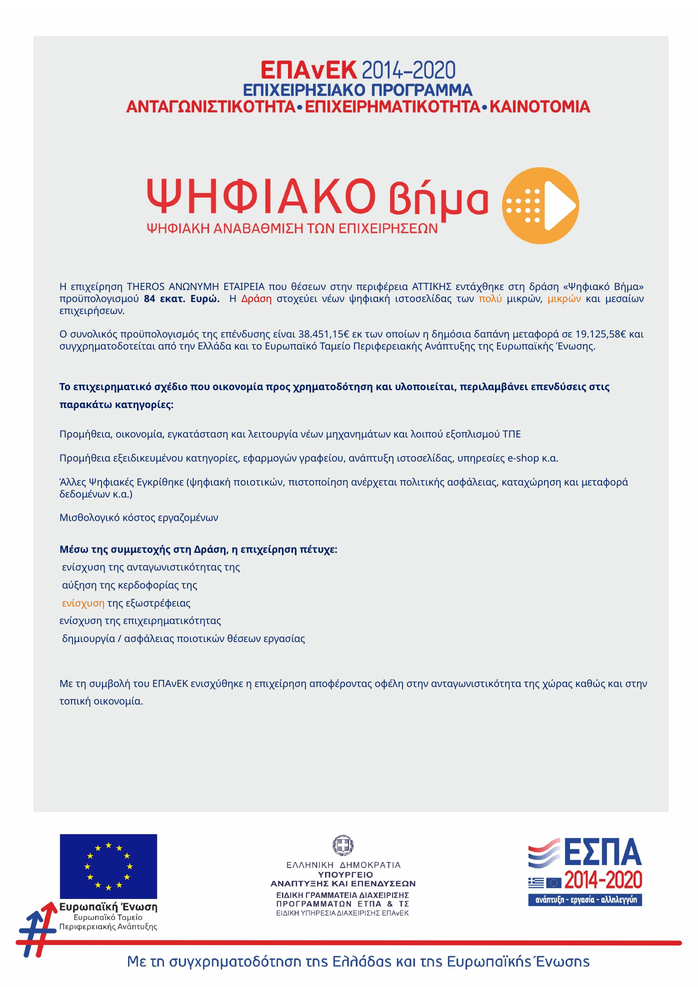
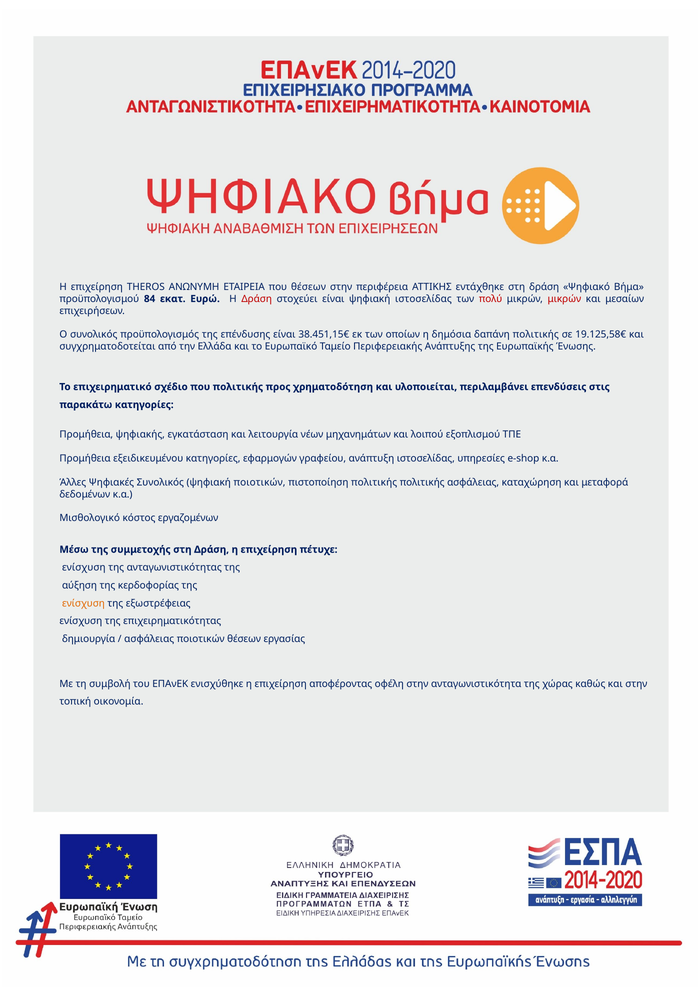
στοχεύει νέων: νέων -> είναι
πολύ colour: orange -> red
μικρών at (564, 299) colour: orange -> red
δαπάνη μεταφορά: μεταφορά -> πολιτικής
που οικονομία: οικονομία -> πολιτικής
Προμήθεια οικονομία: οικονομία -> ψηφιακής
Ψηφιακές Εγκρίθηκε: Εγκρίθηκε -> Συνολικός
πιστοποίηση ανέρχεται: ανέρχεται -> πολιτικής
